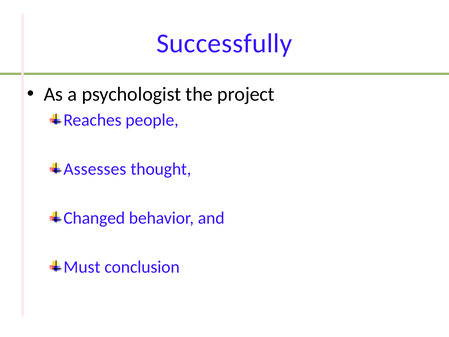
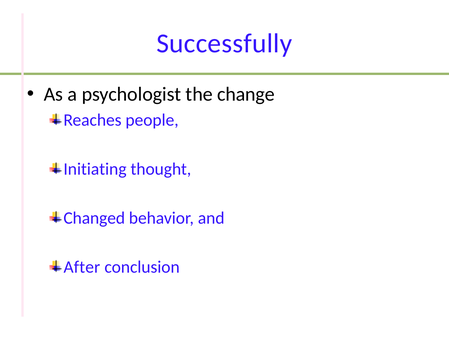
project: project -> change
Assesses: Assesses -> Initiating
Must: Must -> After
